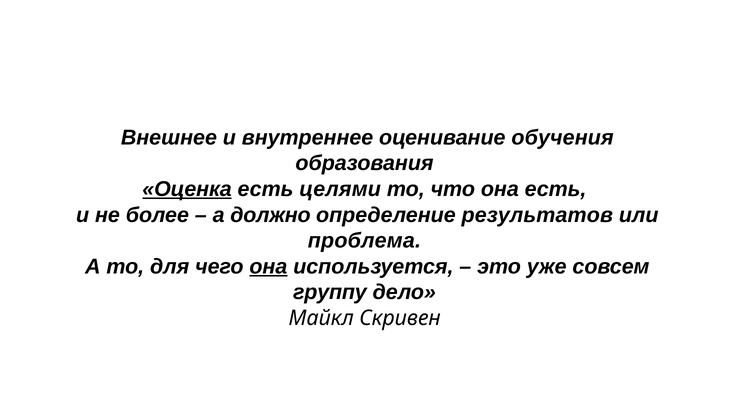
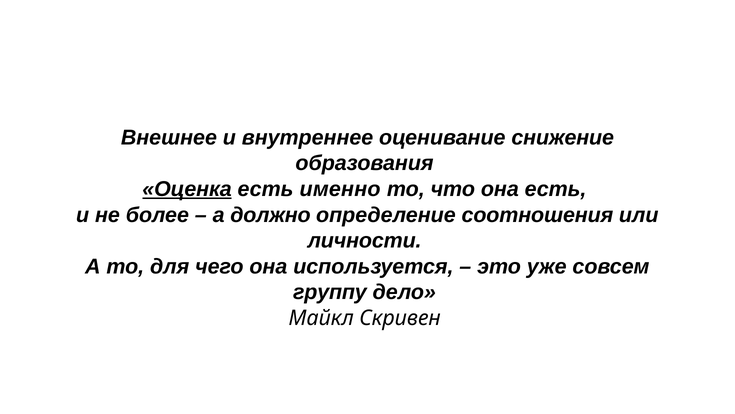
обучения: обучения -> снижение
целями: целями -> именно
результатов: результатов -> соотношения
проблема: проблема -> личности
она at (268, 266) underline: present -> none
